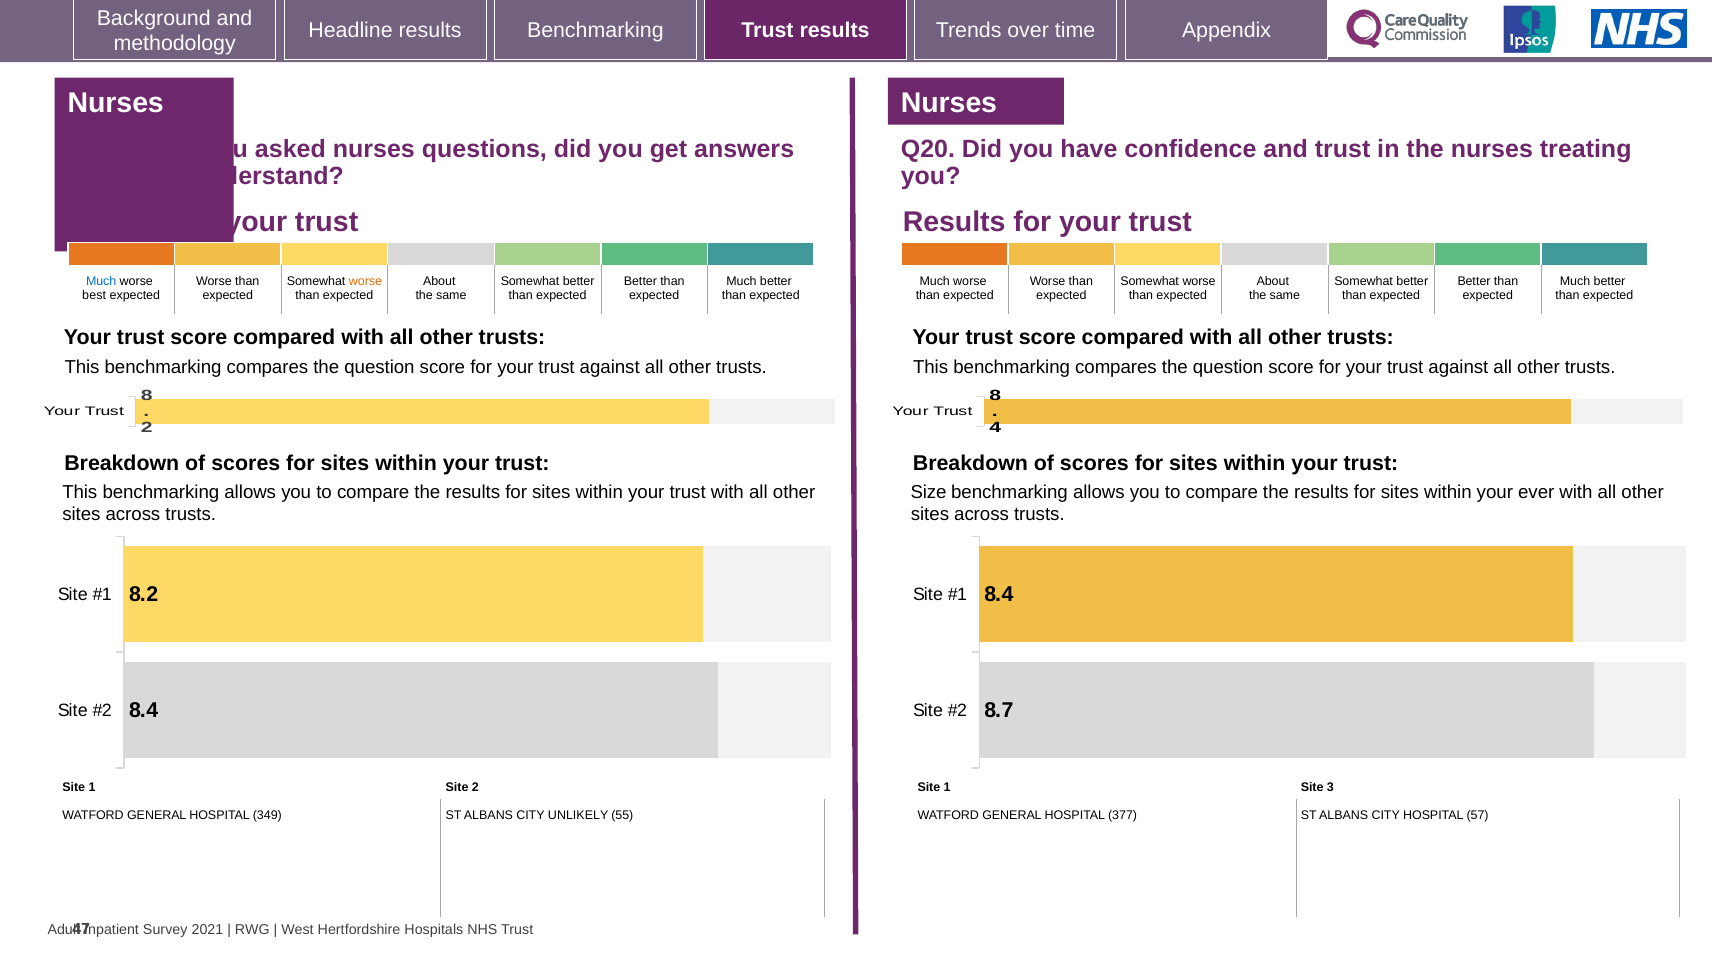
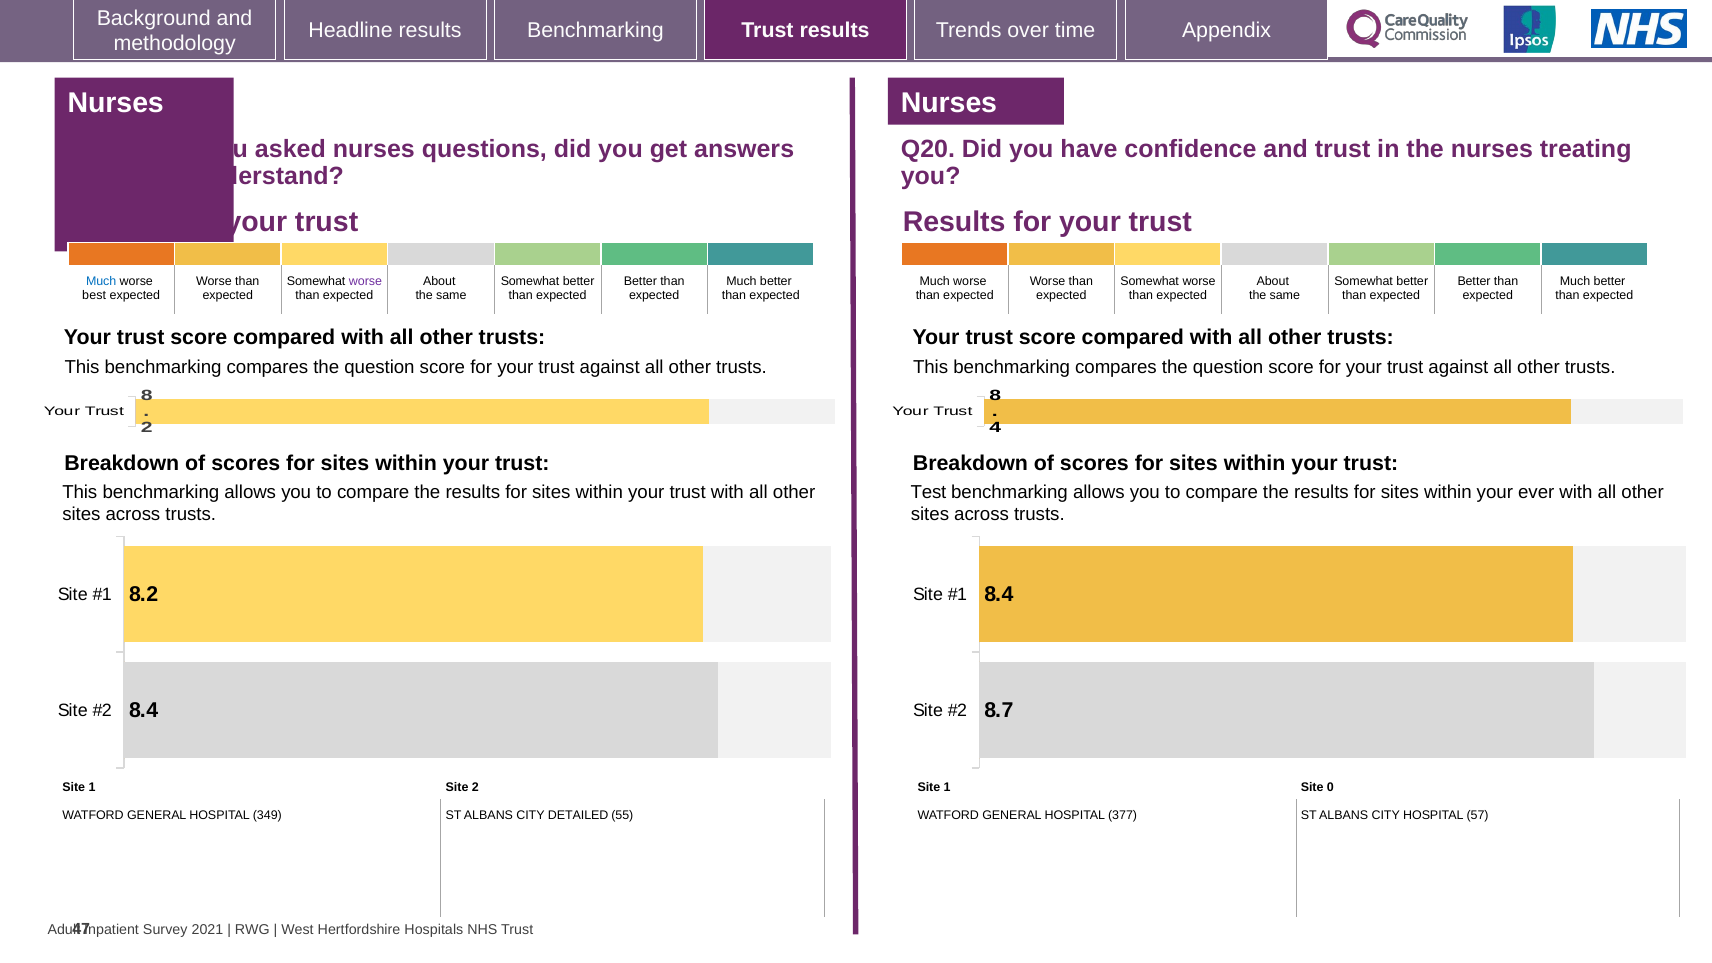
worse at (366, 281) colour: orange -> purple
Size: Size -> Test
3: 3 -> 0
UNLIKELY: UNLIKELY -> DETAILED
